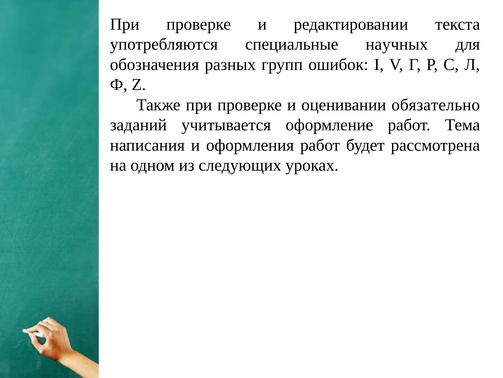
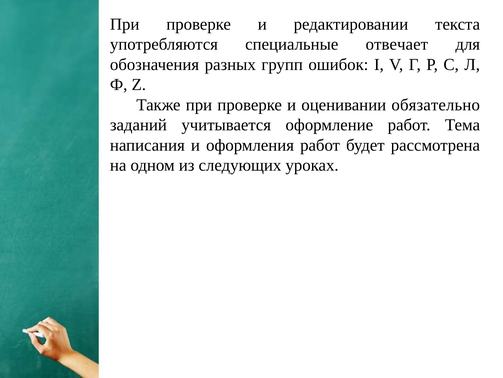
научных: научных -> отвечает
